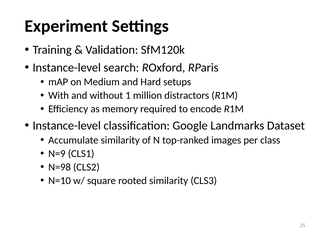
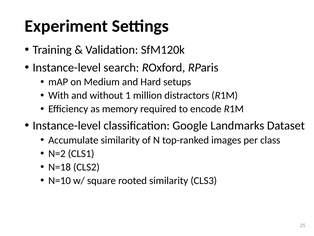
N=9: N=9 -> N=2
N=98: N=98 -> N=18
